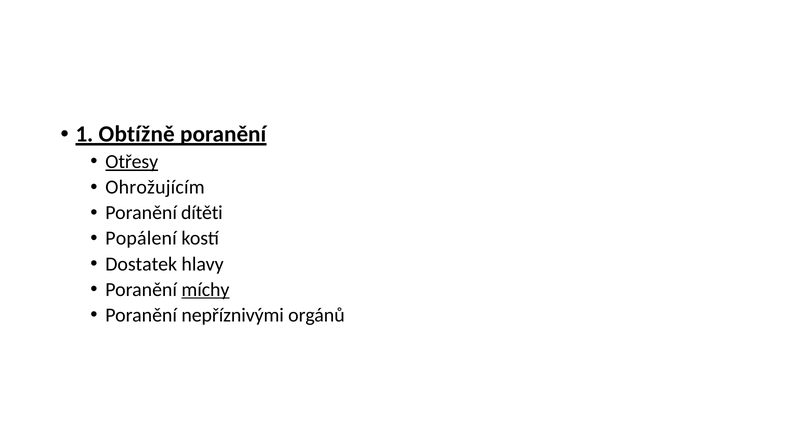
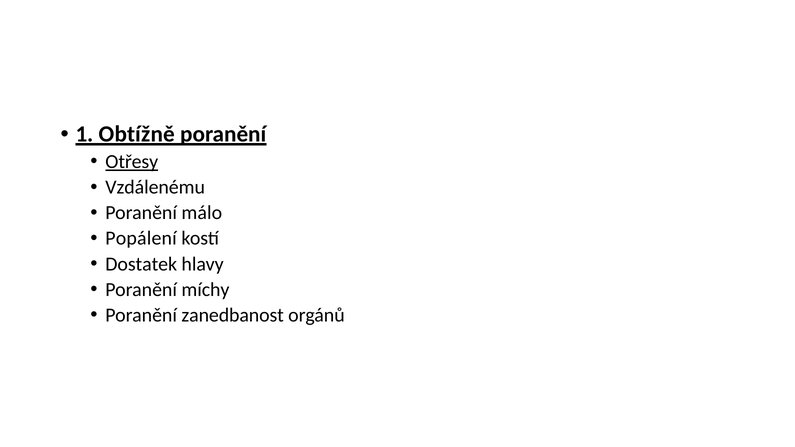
Ohrožujícím: Ohrožujícím -> Vzdálenému
dítěti: dítěti -> málo
míchy underline: present -> none
nepříznivými: nepříznivými -> zanedbanost
